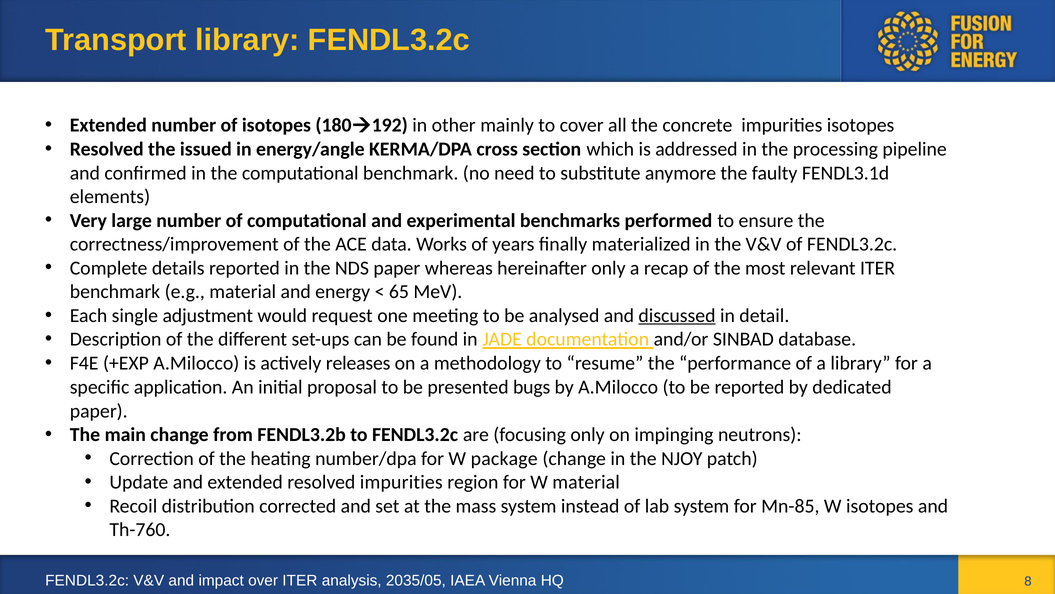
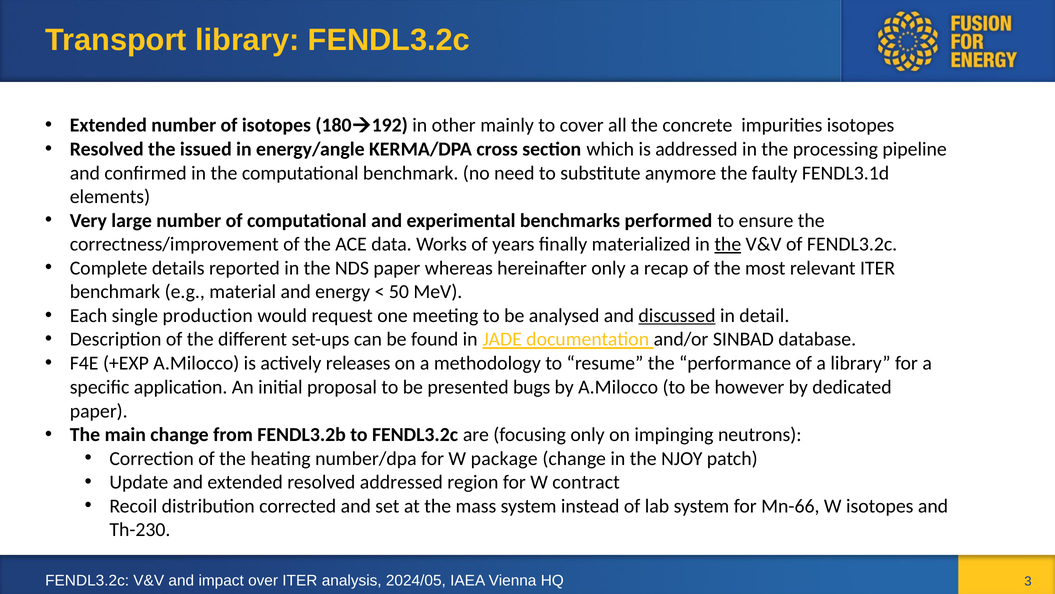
the at (728, 244) underline: none -> present
65: 65 -> 50
adjustment: adjustment -> production
be reported: reported -> however
resolved impurities: impurities -> addressed
W material: material -> contract
Mn-85: Mn-85 -> Mn-66
Th-760: Th-760 -> Th-230
2035/05: 2035/05 -> 2024/05
8: 8 -> 3
